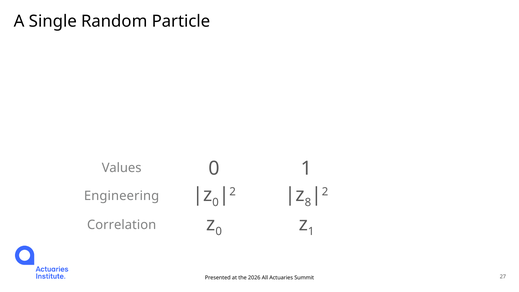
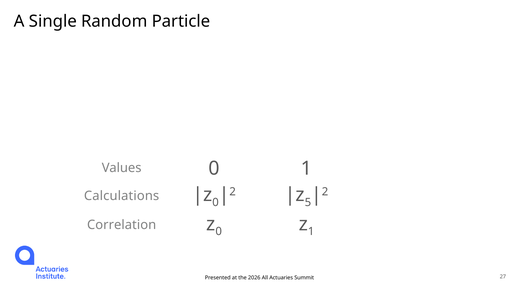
Engineering: Engineering -> Calculations
8: 8 -> 5
